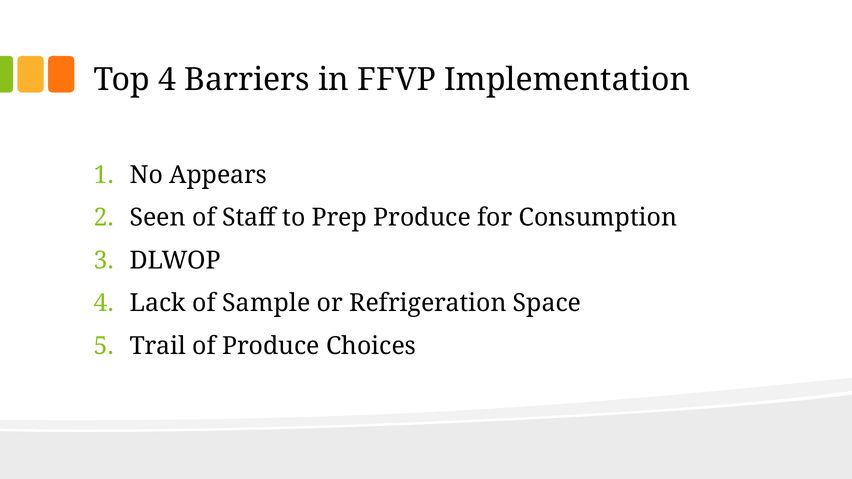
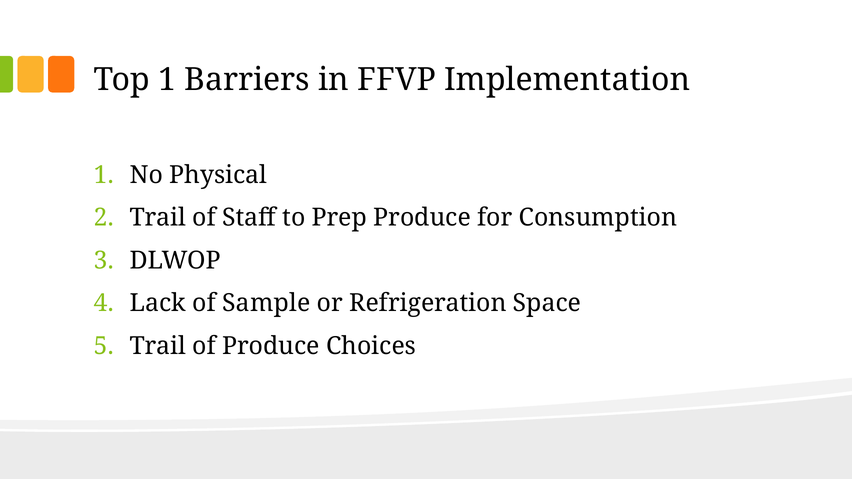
Top 4: 4 -> 1
Appears: Appears -> Physical
Seen at (158, 218): Seen -> Trail
